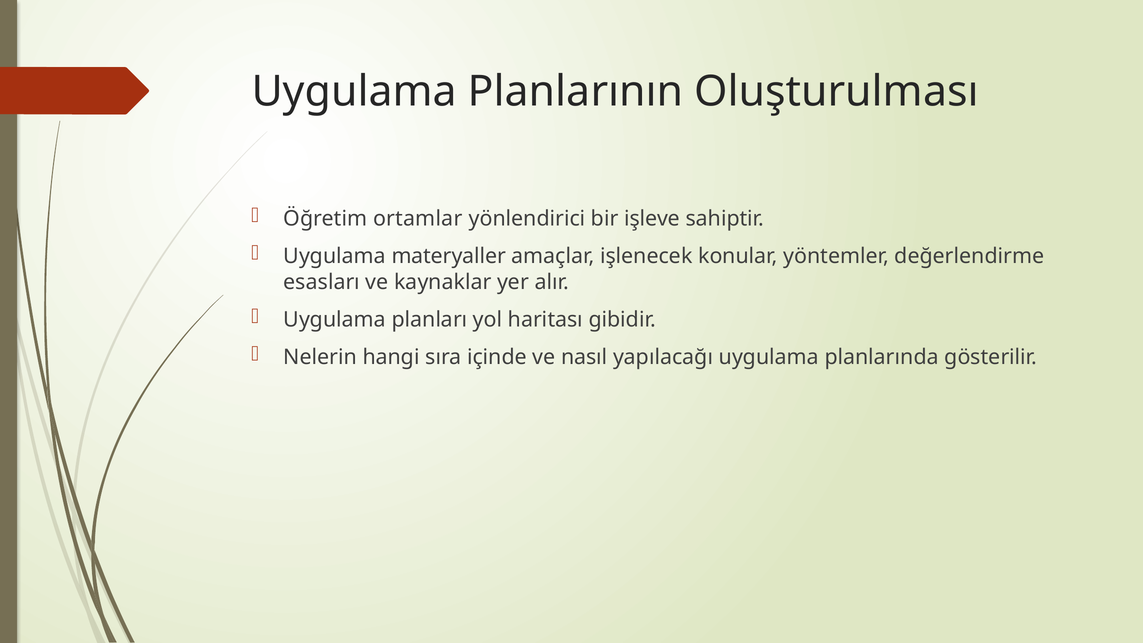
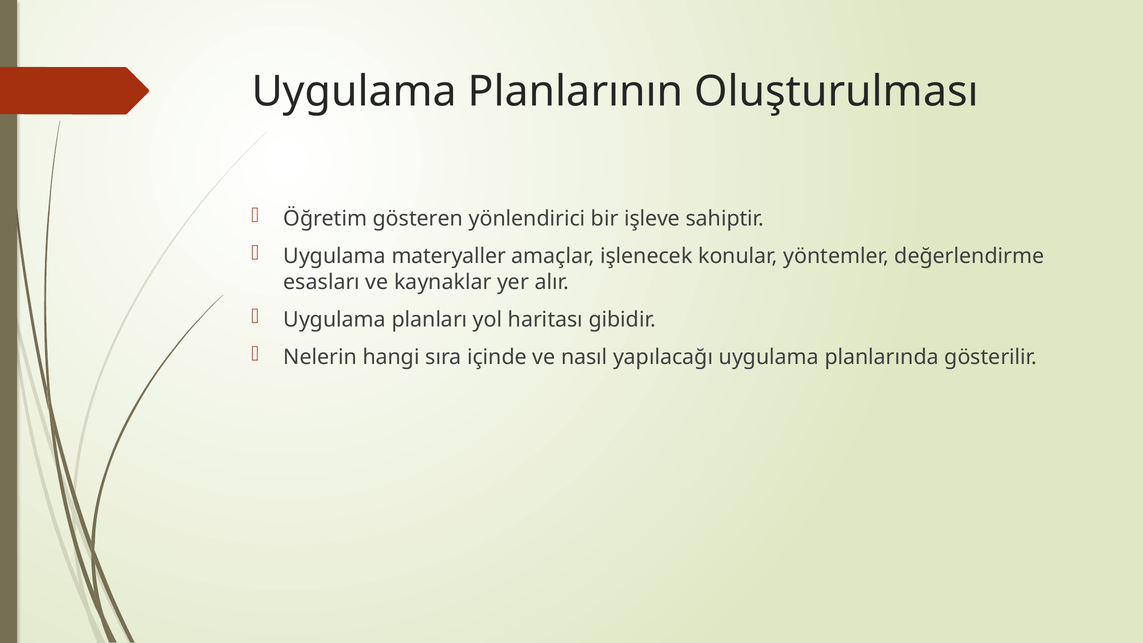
ortamlar: ortamlar -> gösteren
